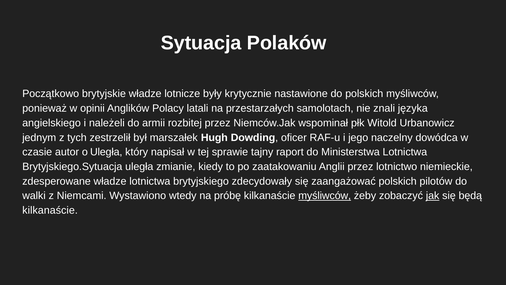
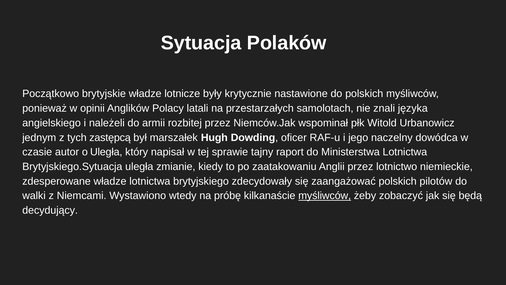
zestrzelił: zestrzelił -> zastępcą
jak underline: present -> none
kilkanaście at (50, 210): kilkanaście -> decydujący
